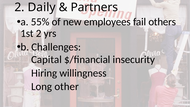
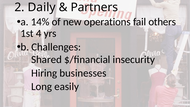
55%: 55% -> 14%
employees: employees -> operations
1st 2: 2 -> 4
Capital: Capital -> Shared
willingness: willingness -> businesses
other: other -> easily
